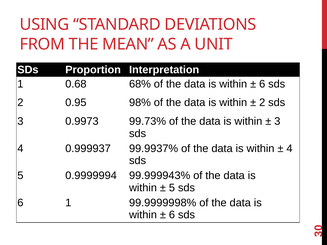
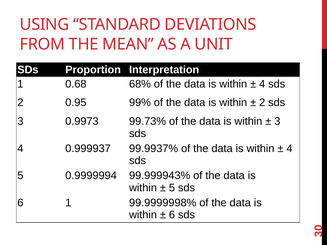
6 at (262, 84): 6 -> 4
98%: 98% -> 99%
